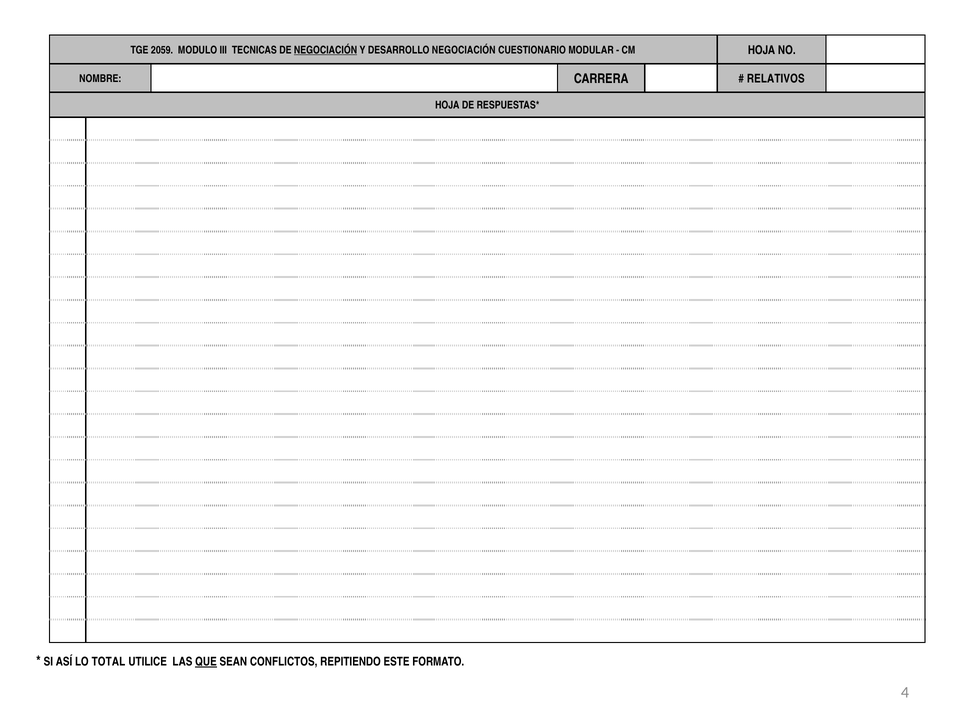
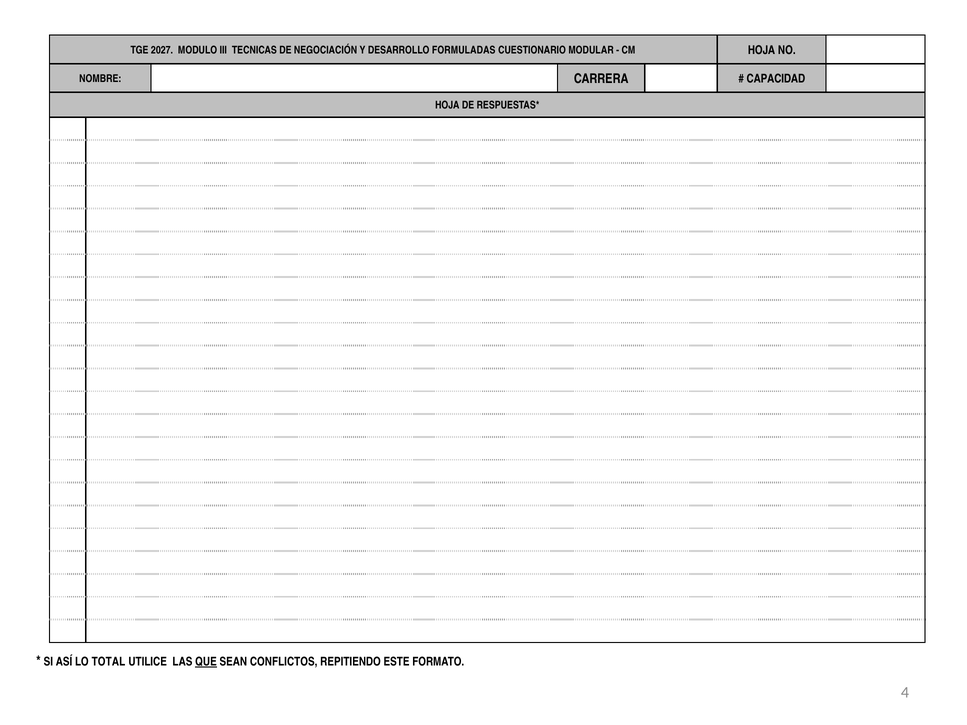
2059: 2059 -> 2027
NEGOCIACIÓN at (326, 50) underline: present -> none
DESARROLLO NEGOCIACIÓN: NEGOCIACIÓN -> FORMULADAS
RELATIVOS: RELATIVOS -> CAPACIDAD
